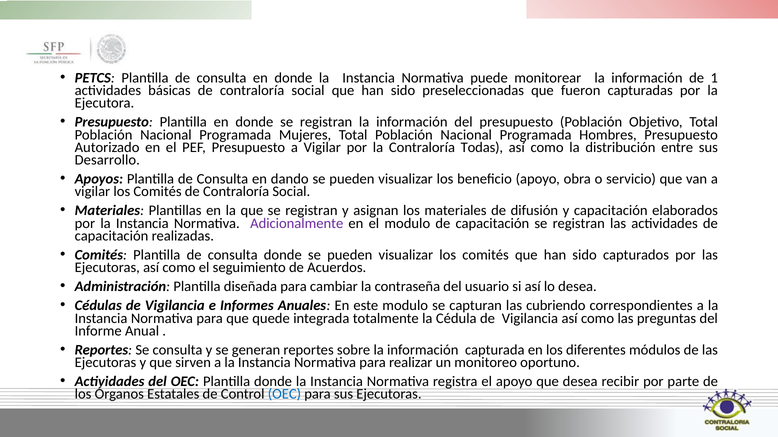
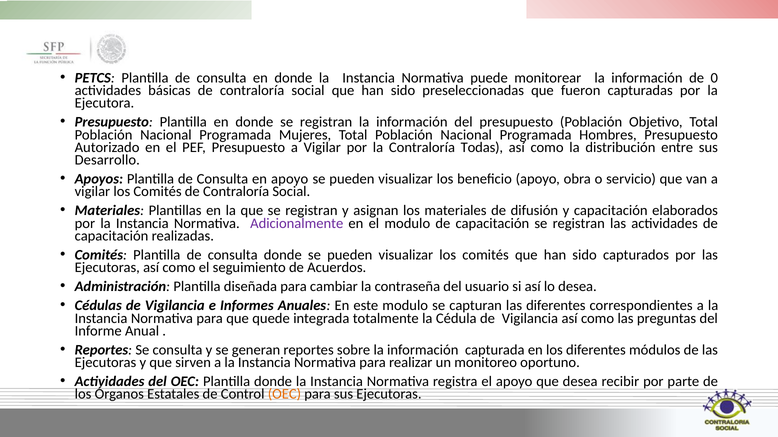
1: 1 -> 0
en dando: dando -> apoyo
las cubriendo: cubriendo -> diferentes
OEC at (284, 395) colour: blue -> orange
